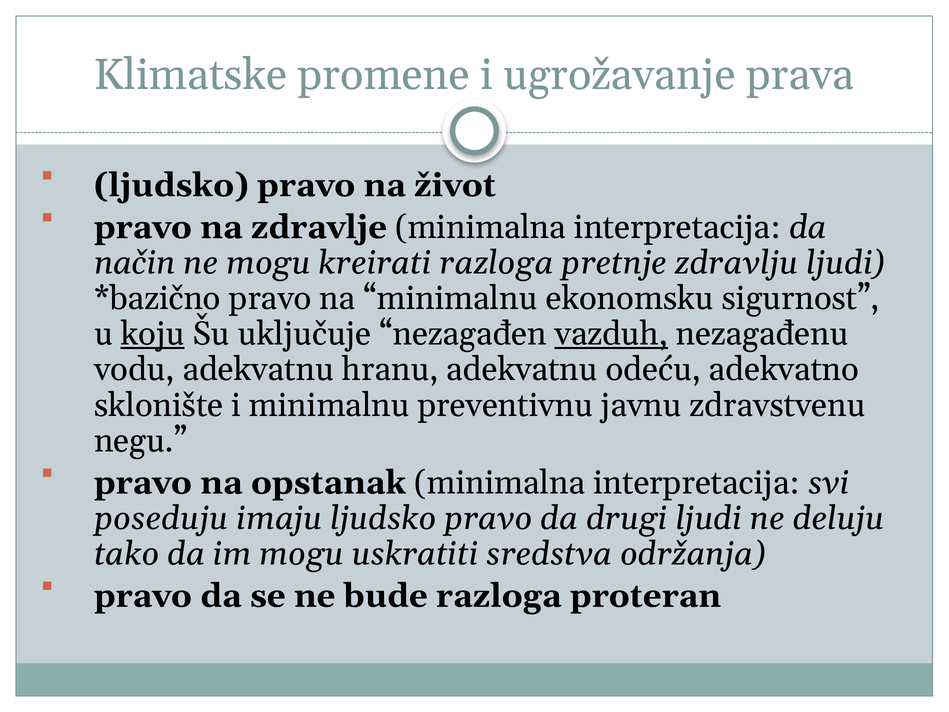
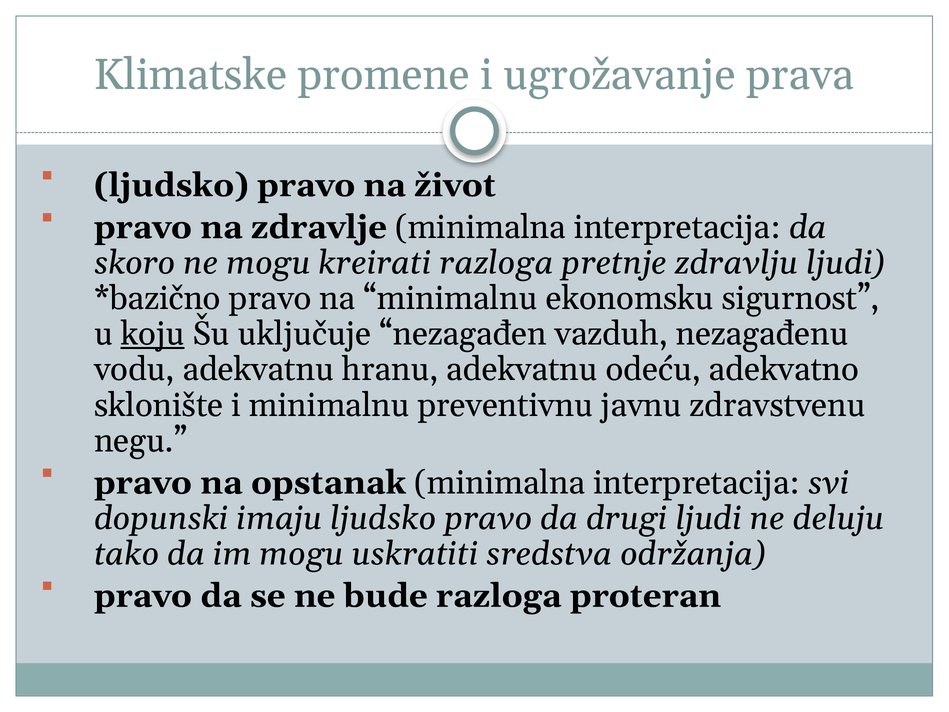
način: način -> skoro
vazduh underline: present -> none
poseduju: poseduju -> dopunski
